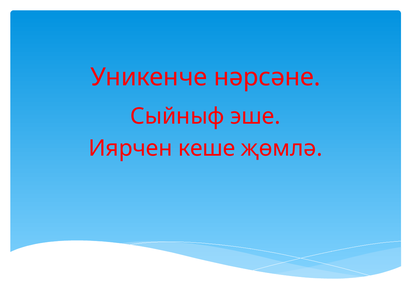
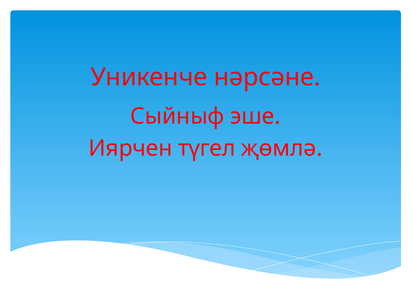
кеше: кеше -> түгел
